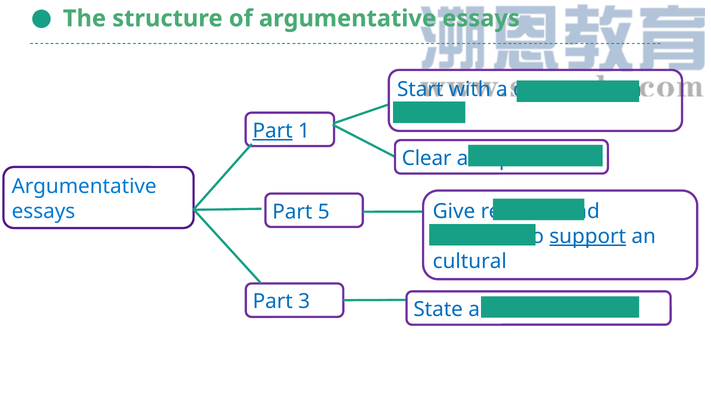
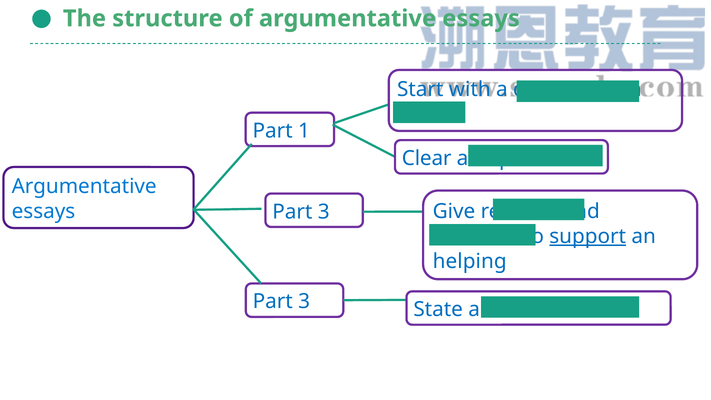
Part at (273, 131) underline: present -> none
5 at (324, 212): 5 -> 3
cultural: cultural -> helping
